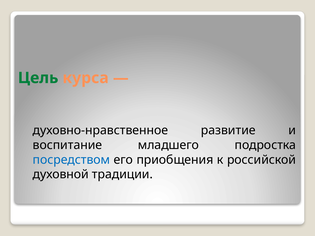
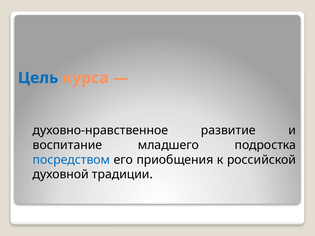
Цель colour: green -> blue
